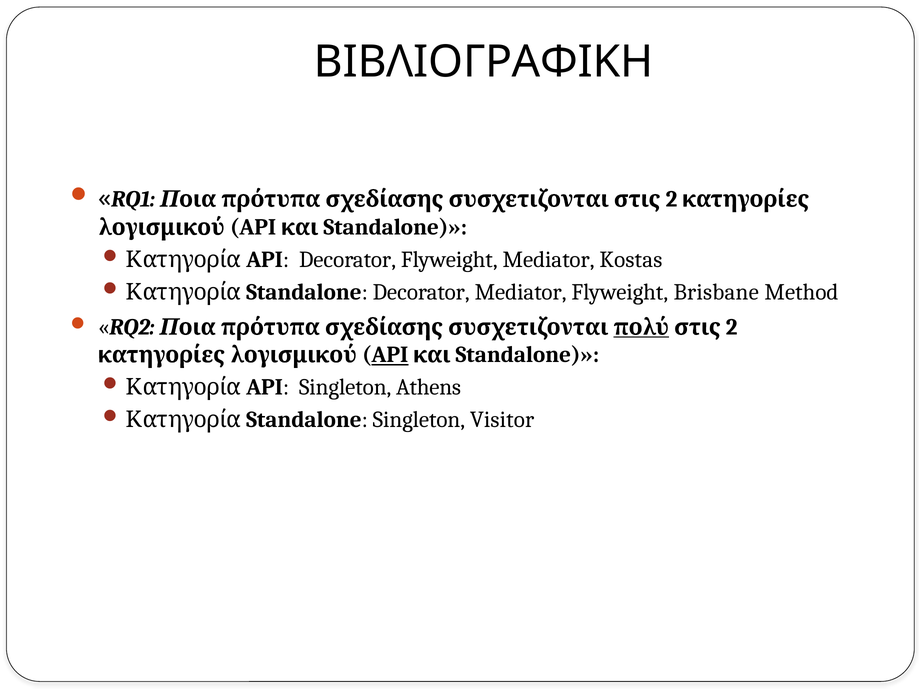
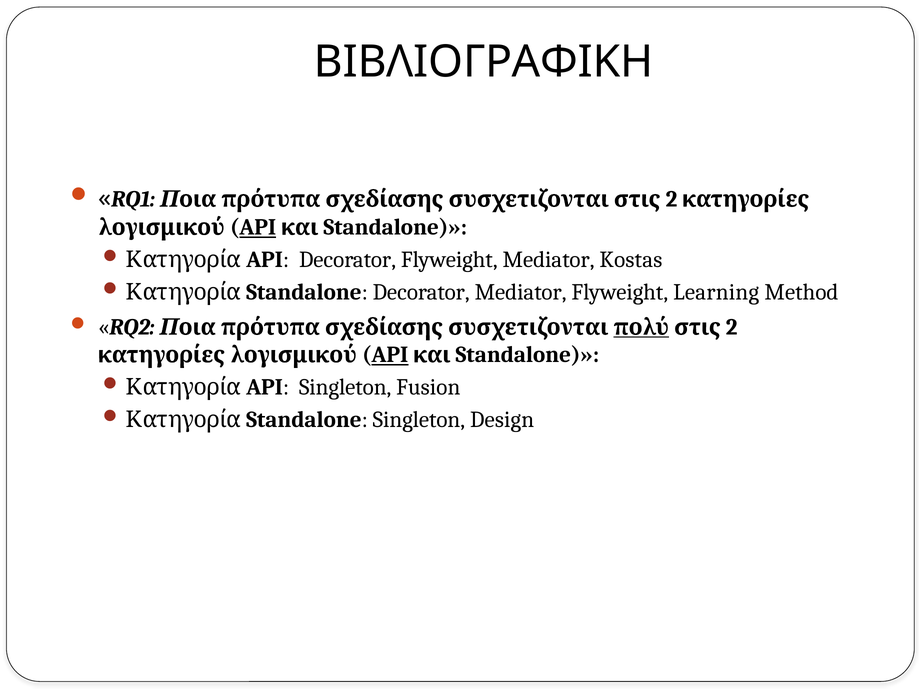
API at (258, 227) underline: none -> present
Brisbane: Brisbane -> Learning
Athens: Athens -> Fusion
Visitor: Visitor -> Design
